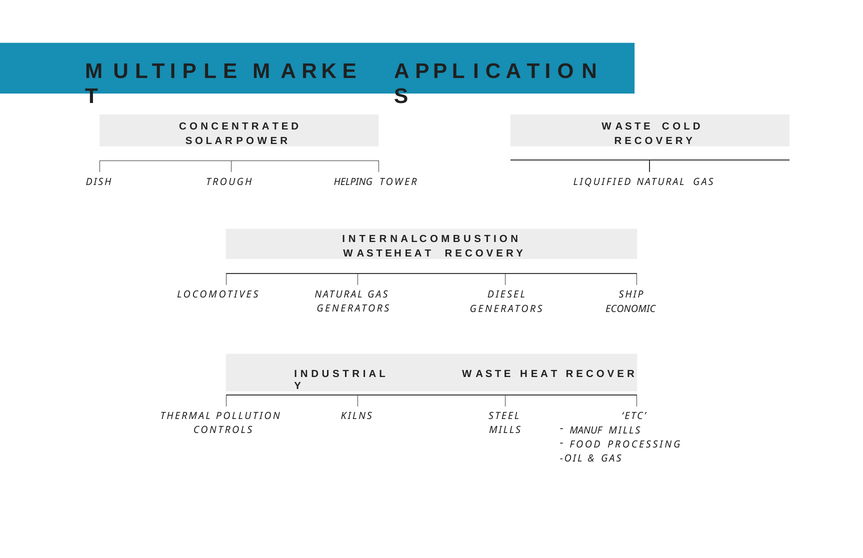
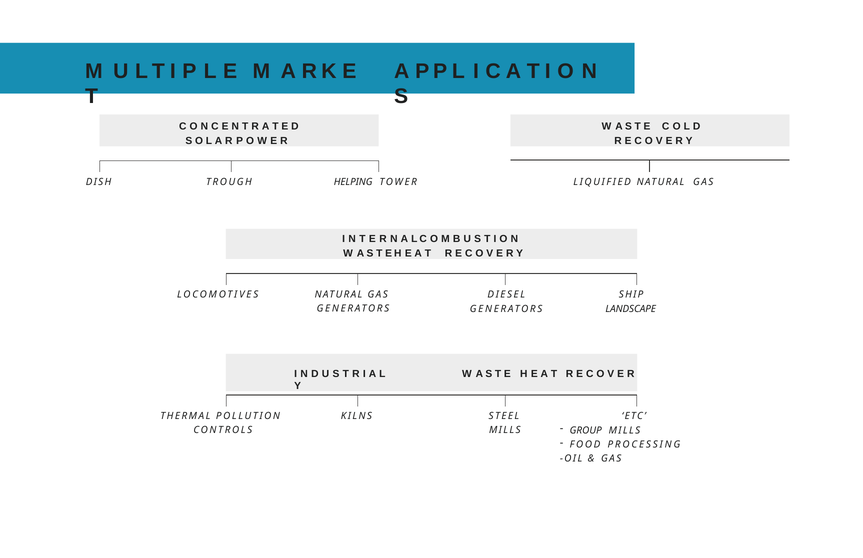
ECONOMIC: ECONOMIC -> LANDSCAPE
MANUF: MANUF -> GROUP
